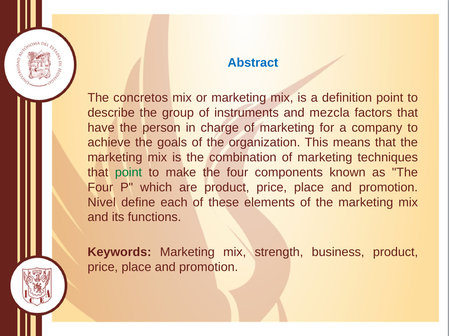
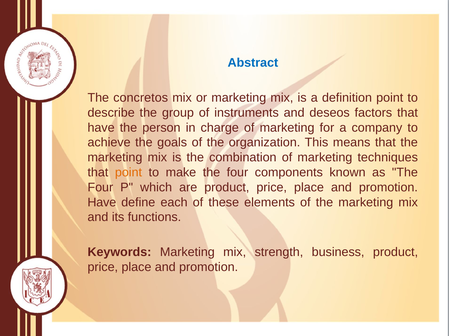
mezcla: mezcla -> deseos
point at (128, 173) colour: green -> orange
Nivel at (102, 203): Nivel -> Have
